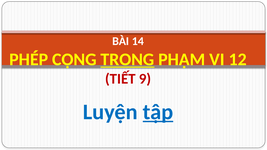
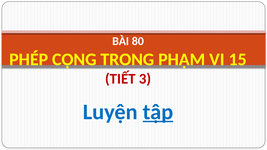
14: 14 -> 80
TRONG underline: present -> none
12: 12 -> 15
9: 9 -> 3
